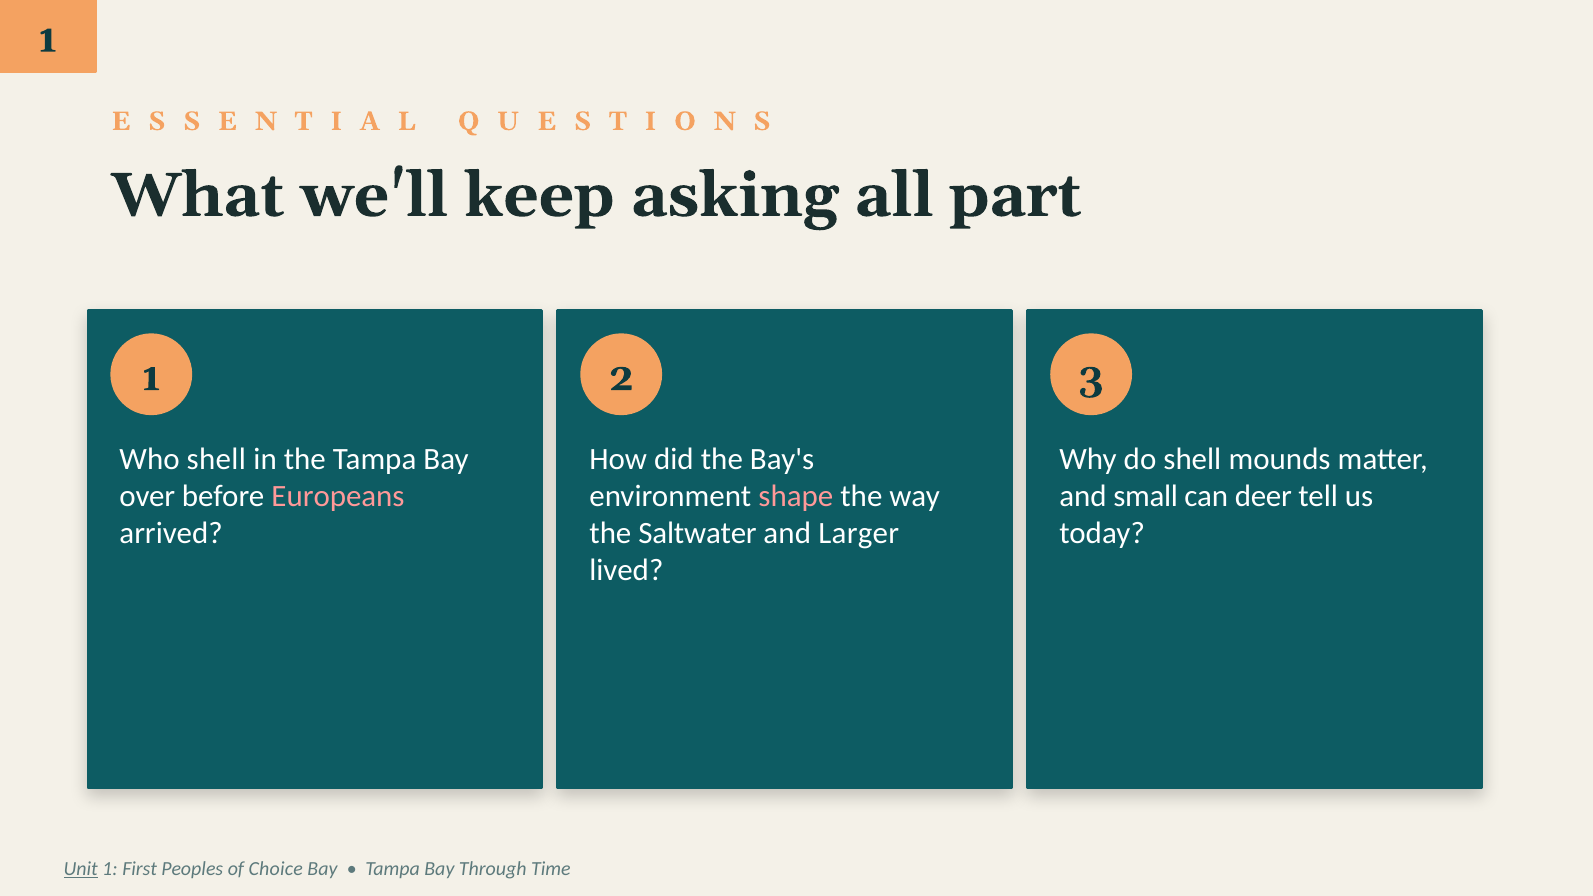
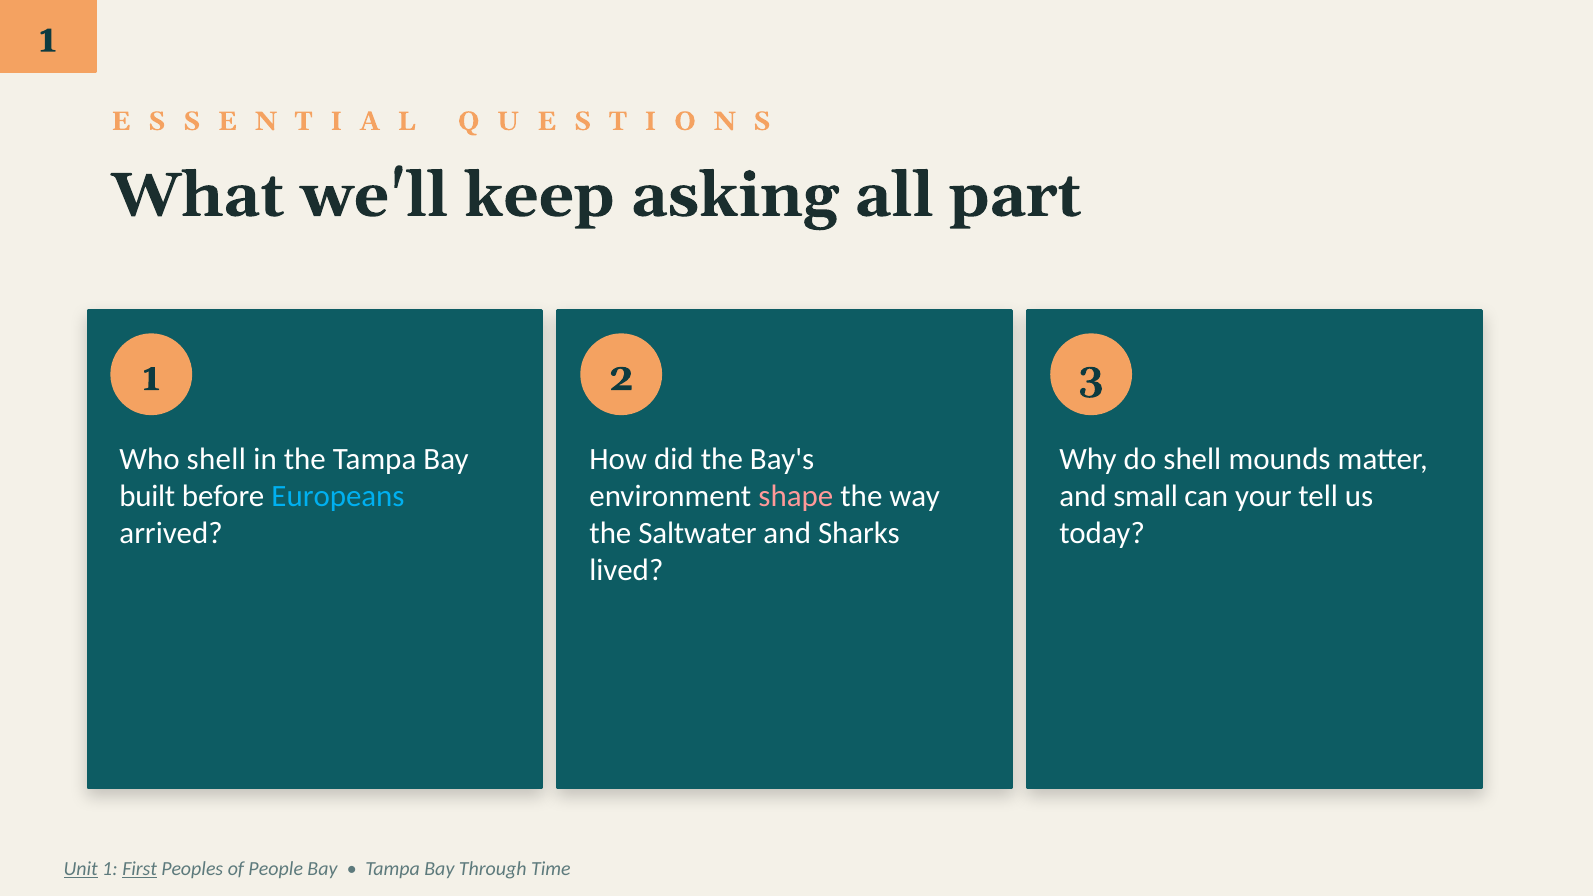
over: over -> built
Europeans colour: pink -> light blue
deer: deer -> your
Larger: Larger -> Sharks
First underline: none -> present
Choice: Choice -> People
